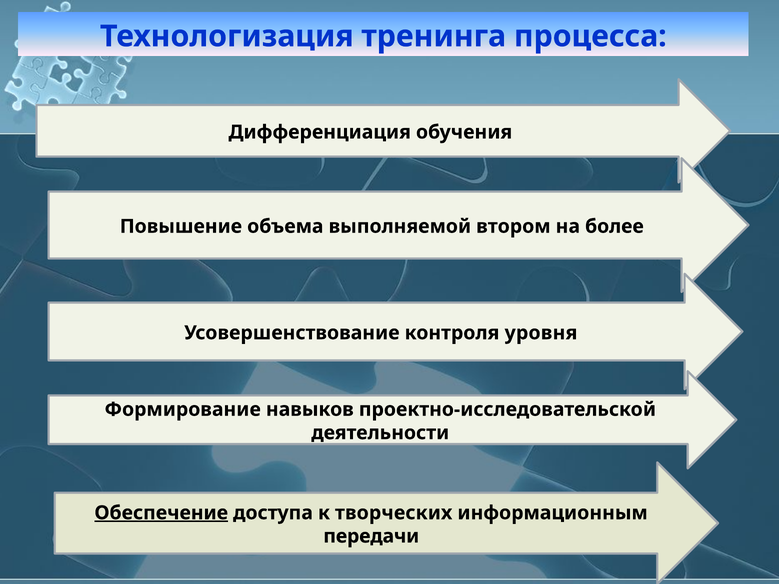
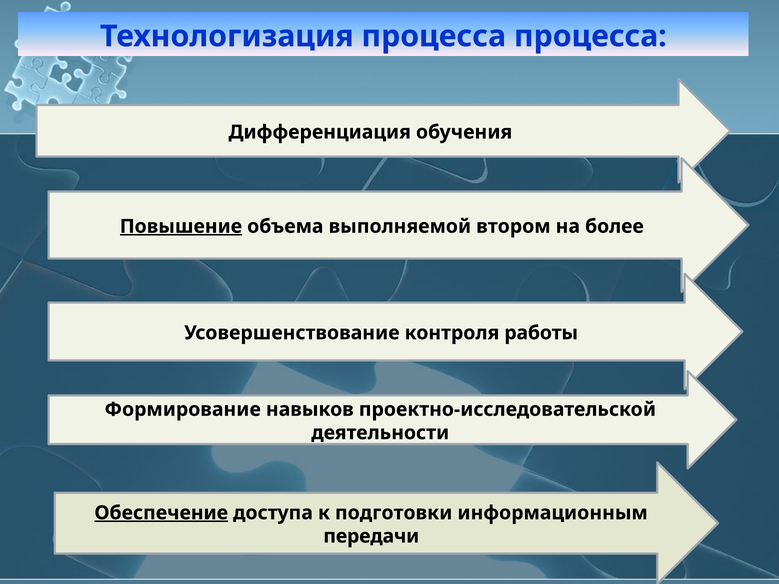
Технологизация тренинга: тренинга -> процесса
Повышение underline: none -> present
уровня: уровня -> работы
творческих: творческих -> подготовки
